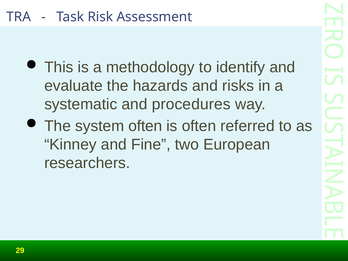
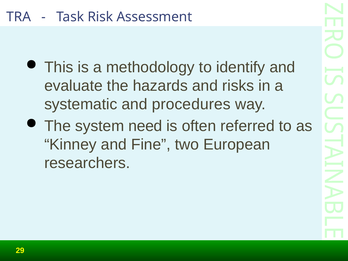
system often: often -> need
